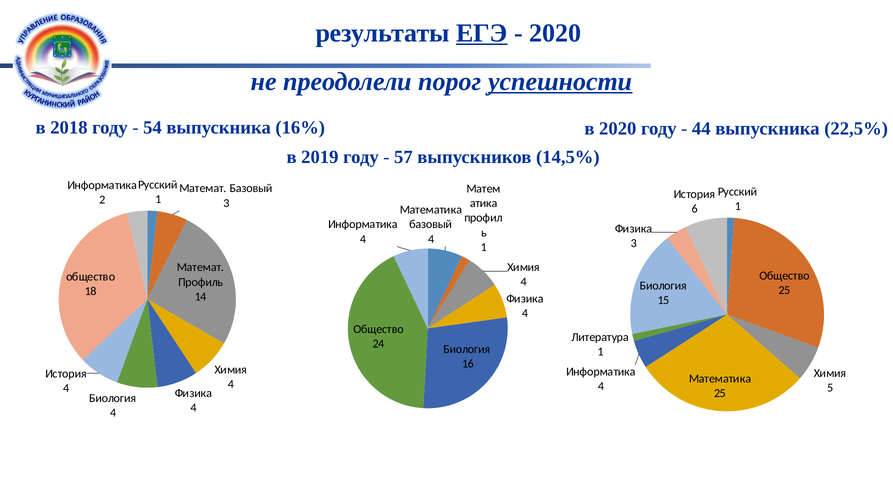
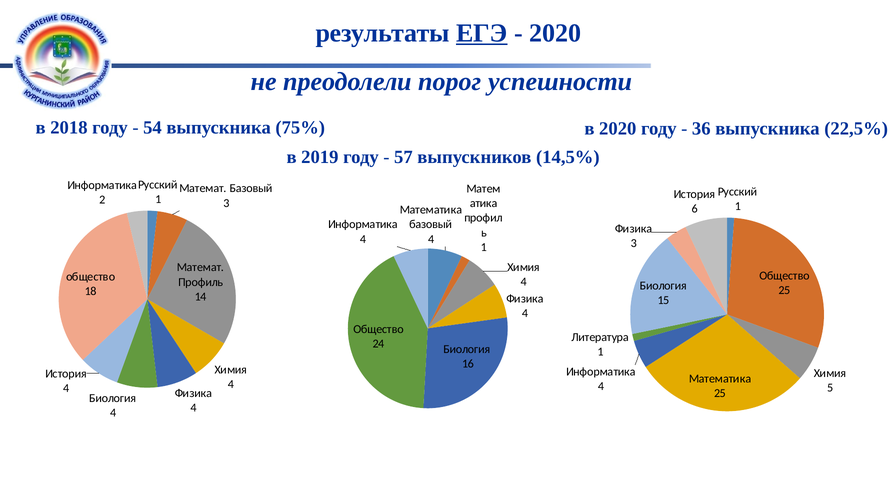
успешности underline: present -> none
16%: 16% -> 75%
44: 44 -> 36
